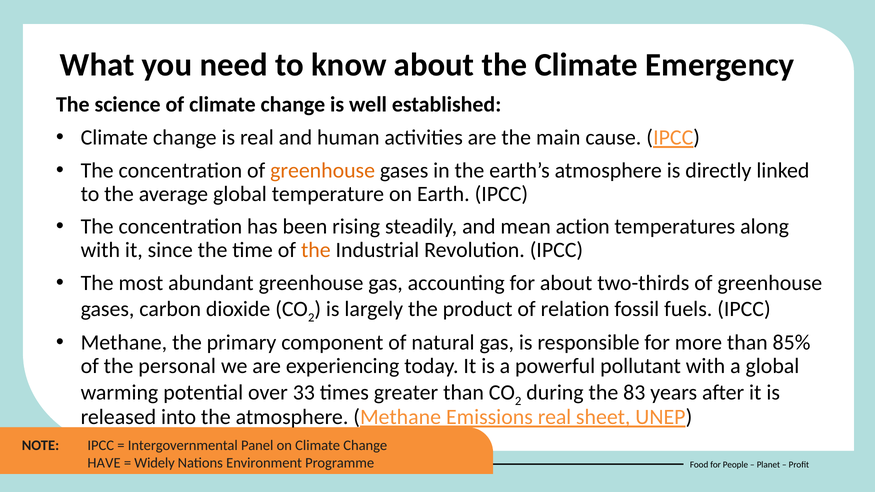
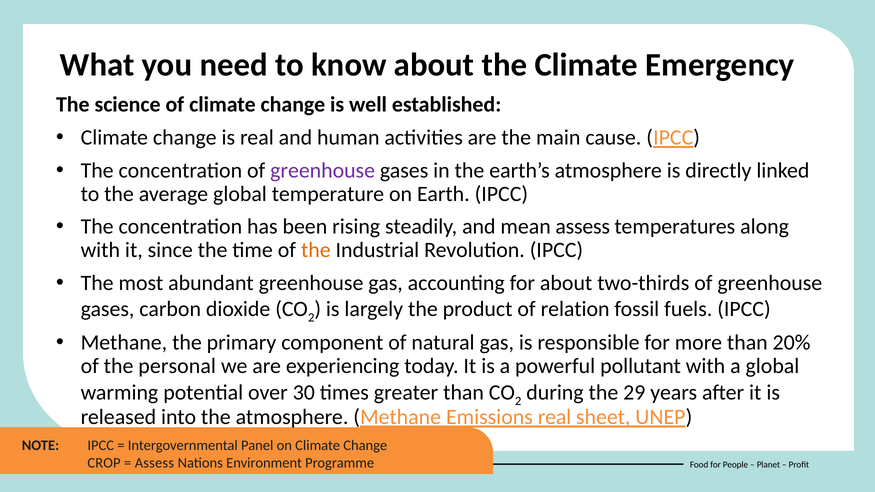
greenhouse at (323, 170) colour: orange -> purple
mean action: action -> assess
85%: 85% -> 20%
33: 33 -> 30
83: 83 -> 29
HAVE: HAVE -> CROP
Widely at (155, 463): Widely -> Assess
